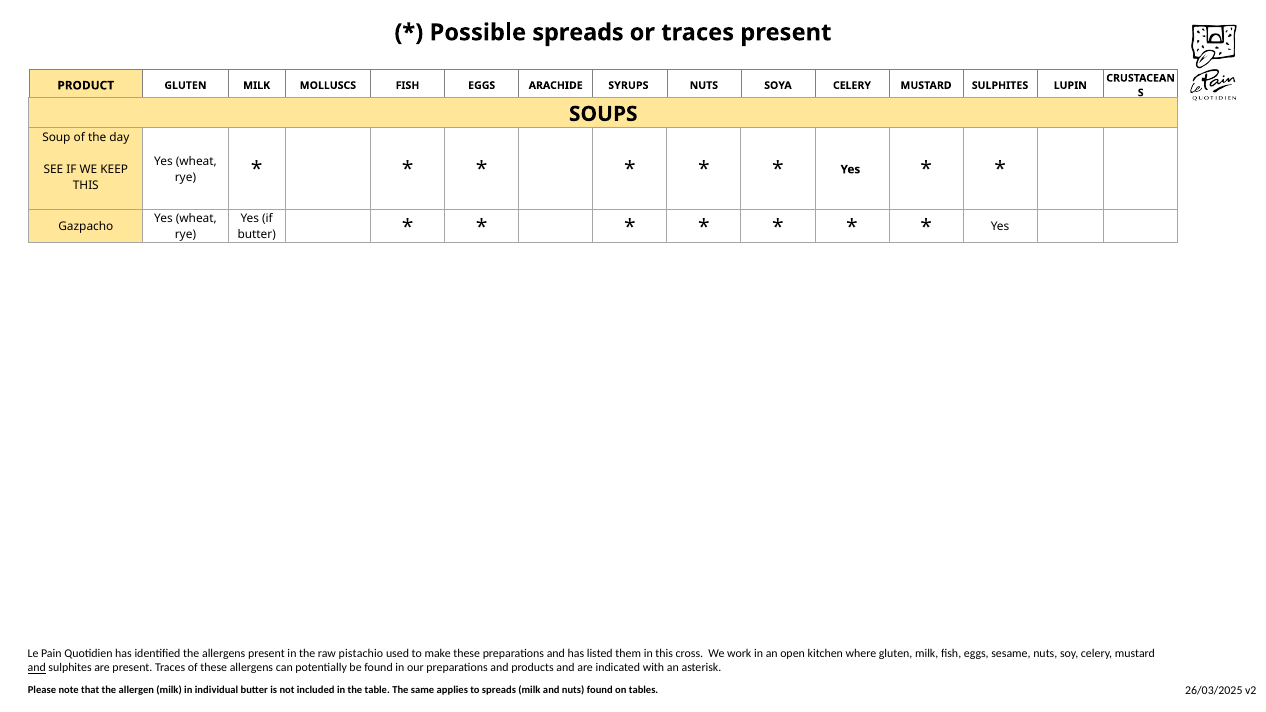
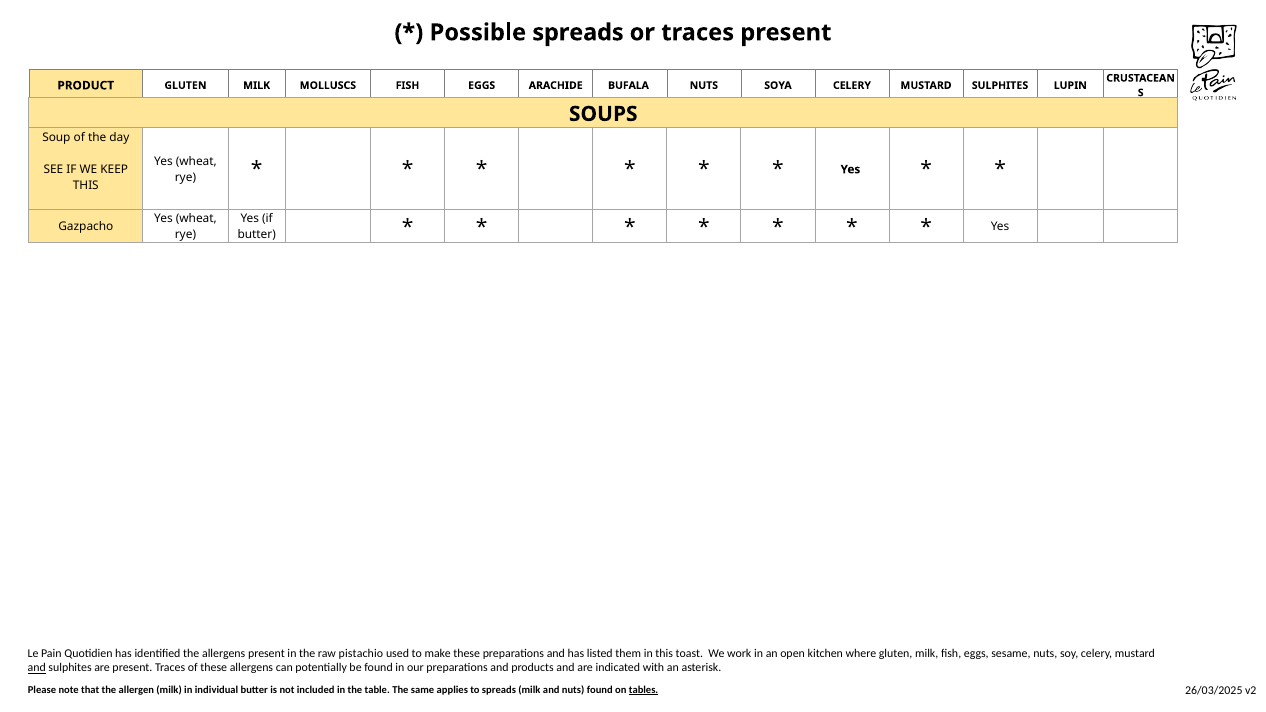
SYRUPS: SYRUPS -> BUFALA
cross: cross -> toast
tables underline: none -> present
